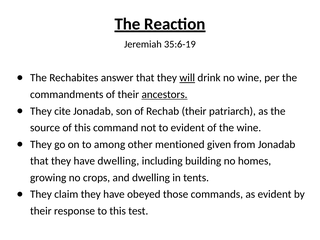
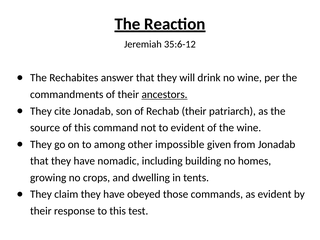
35:6-19: 35:6-19 -> 35:6-12
will underline: present -> none
mentioned: mentioned -> impossible
have dwelling: dwelling -> nomadic
